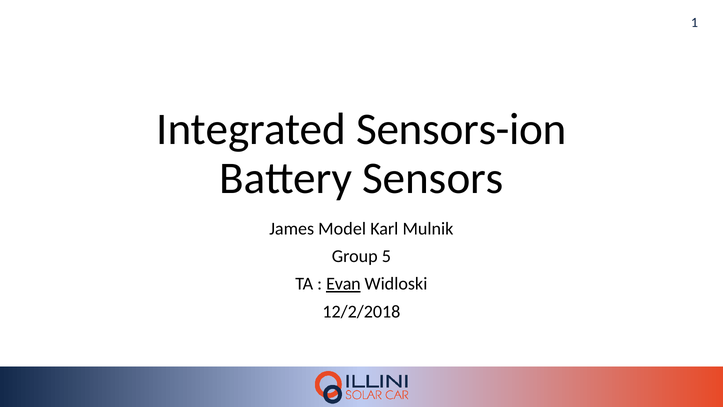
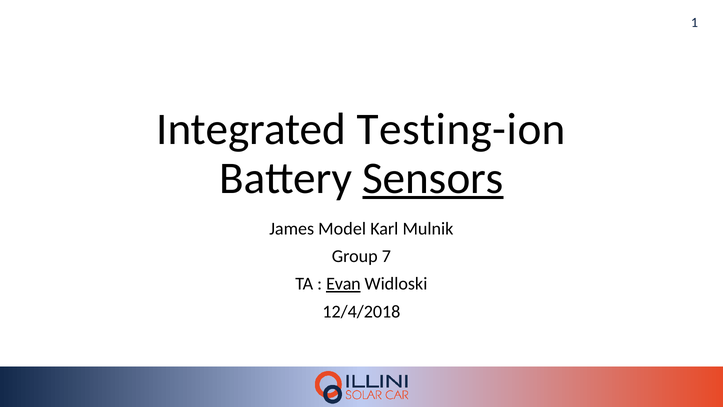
Sensors-ion: Sensors-ion -> Testing-ion
Sensors underline: none -> present
5: 5 -> 7
12/2/2018: 12/2/2018 -> 12/4/2018
